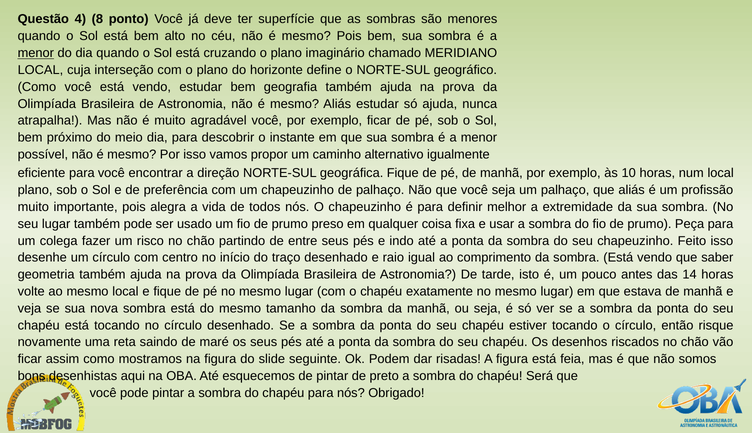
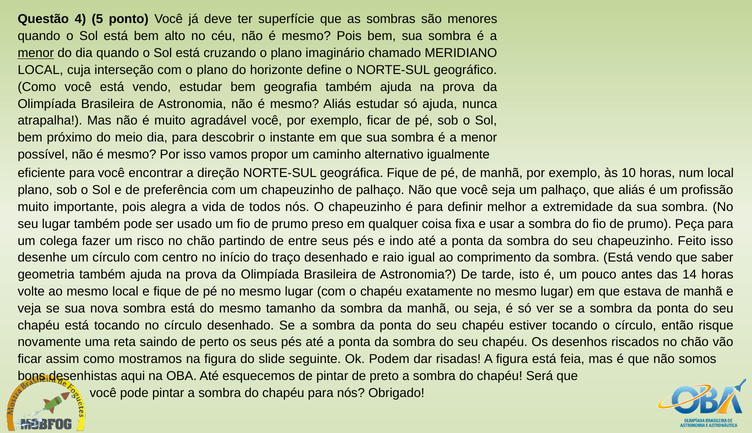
8: 8 -> 5
maré: maré -> perto
